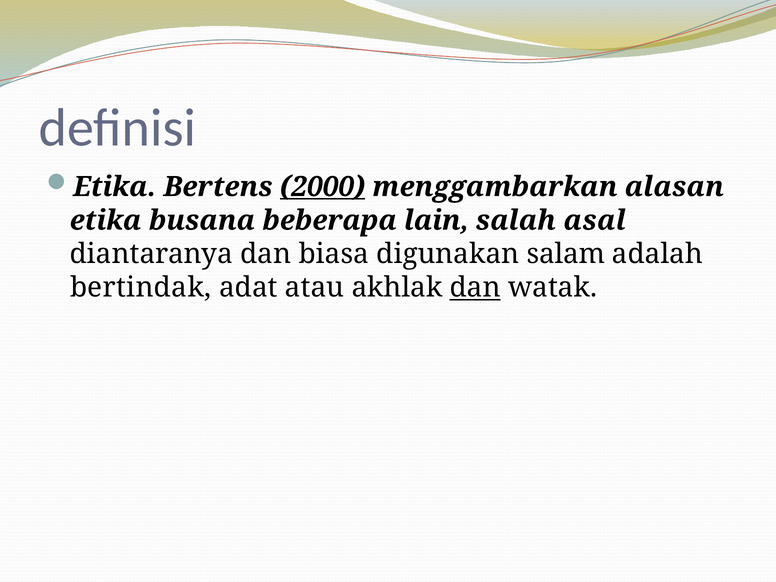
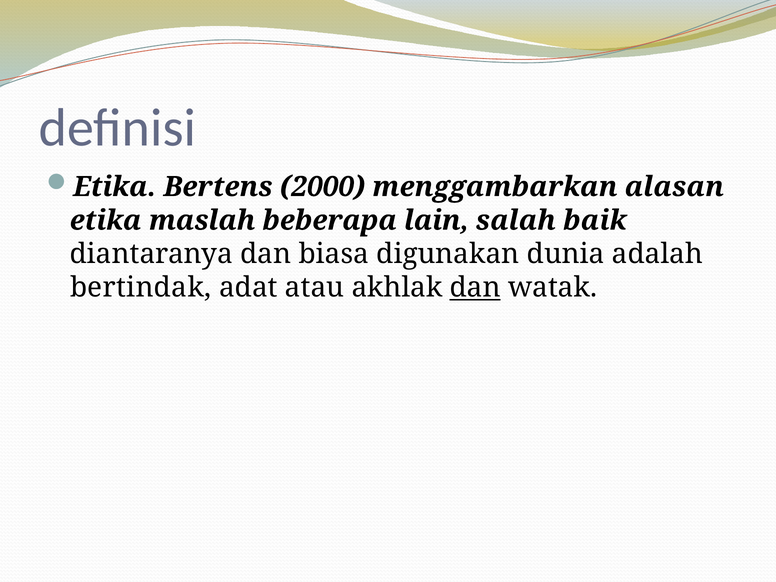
2000 underline: present -> none
busana: busana -> maslah
asal: asal -> baik
salam: salam -> dunia
